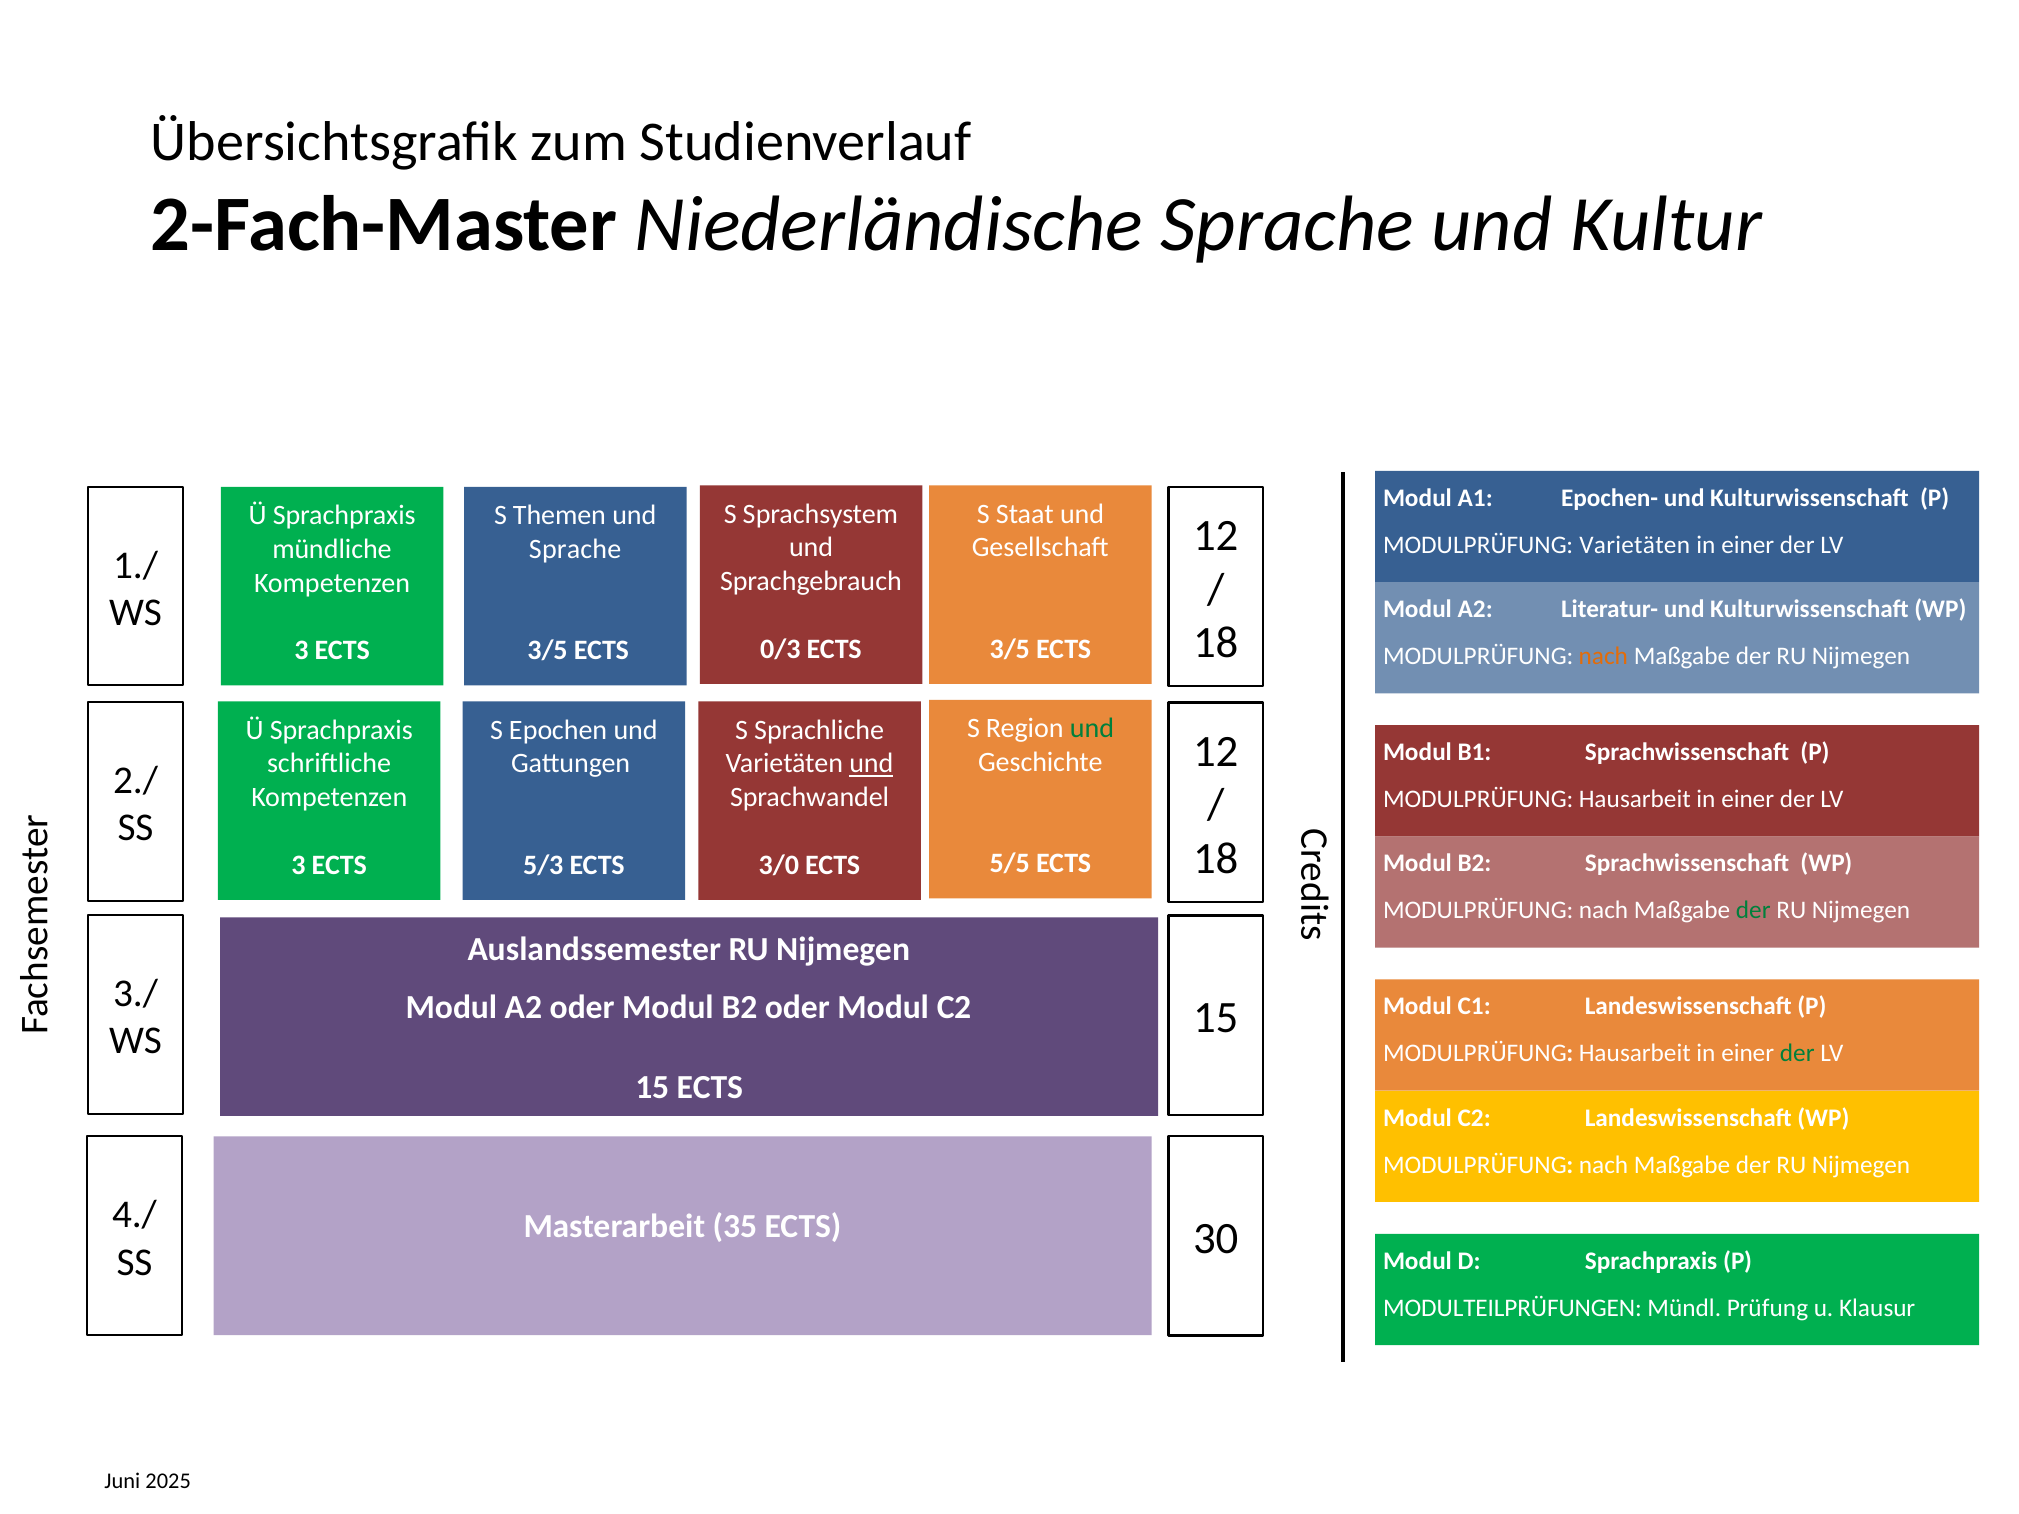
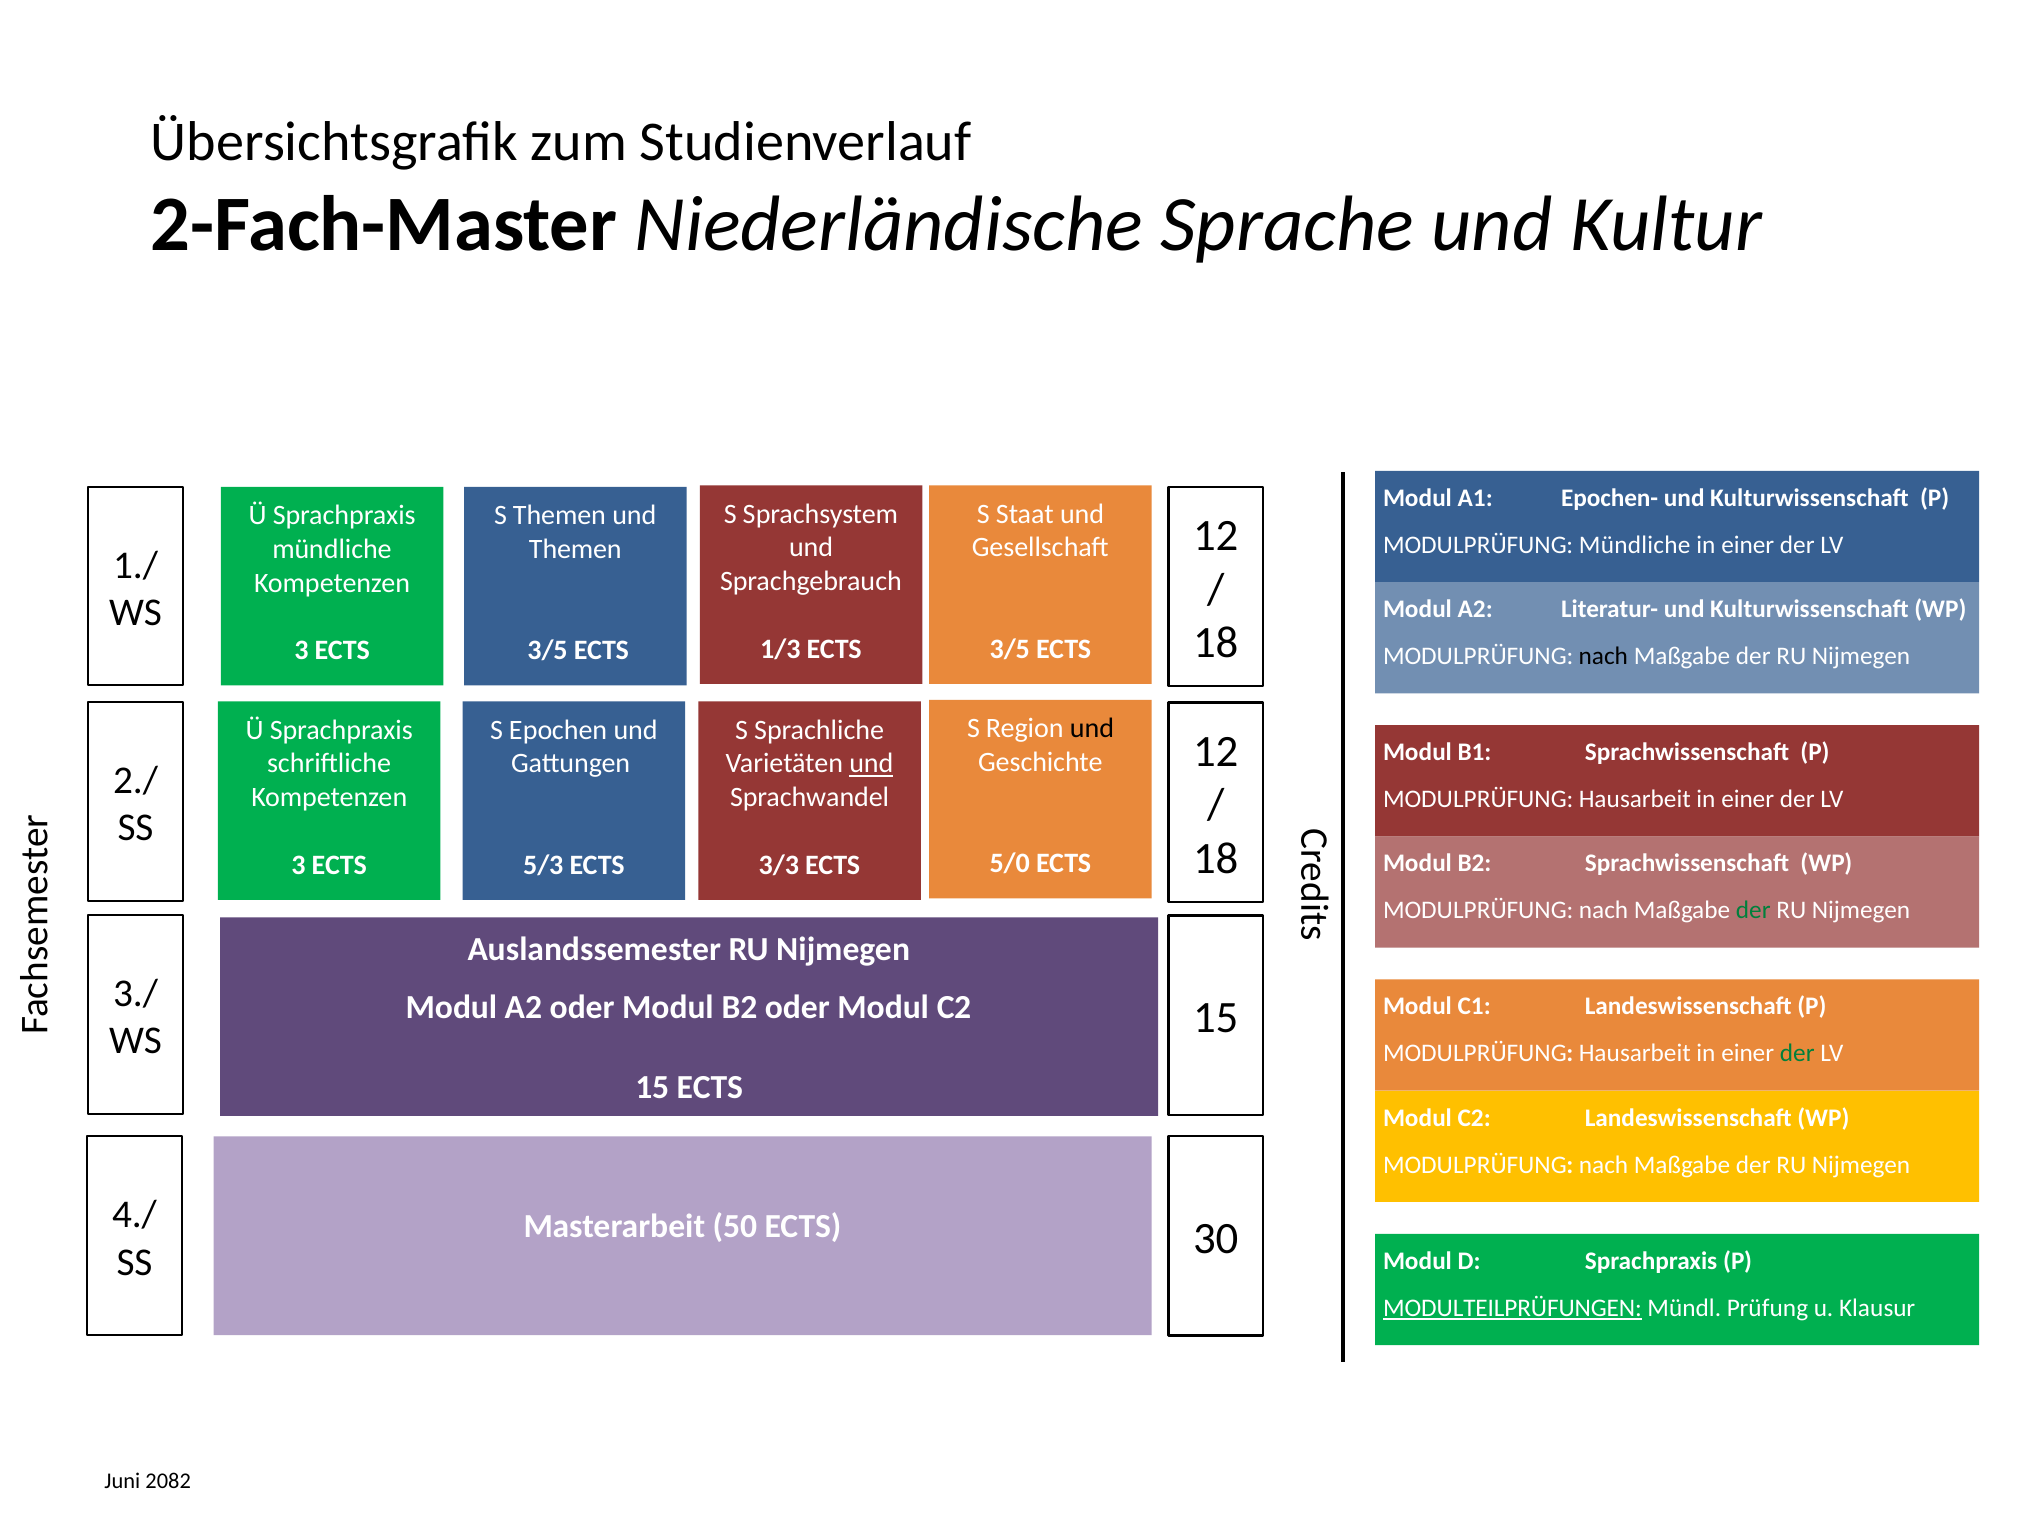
MODULPRÜFUNG Varietäten: Varietäten -> Mündliche
Sprache at (575, 549): Sprache -> Themen
0/3: 0/3 -> 1/3
nach at (1603, 656) colour: orange -> black
und at (1092, 729) colour: green -> black
5/5: 5/5 -> 5/0
3/0: 3/0 -> 3/3
35: 35 -> 50
MODULTEILPRÜFUNGEN underline: none -> present
2025: 2025 -> 2082
